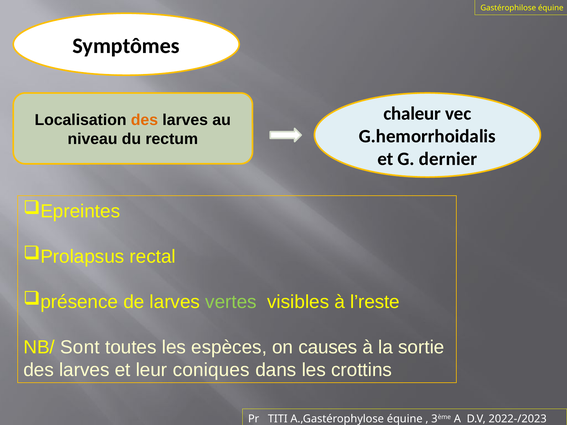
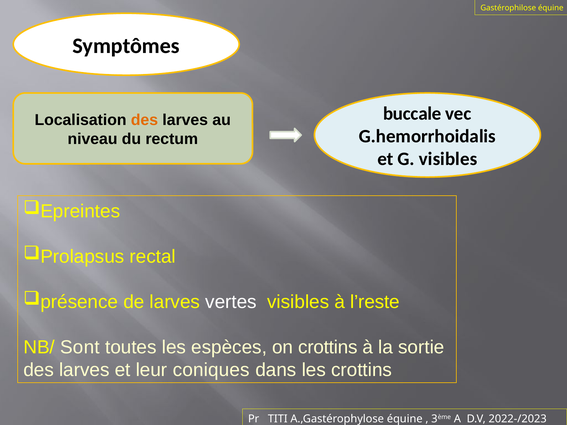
chaleur: chaleur -> buccale
G dernier: dernier -> visibles
vertes colour: light green -> white
on causes: causes -> crottins
